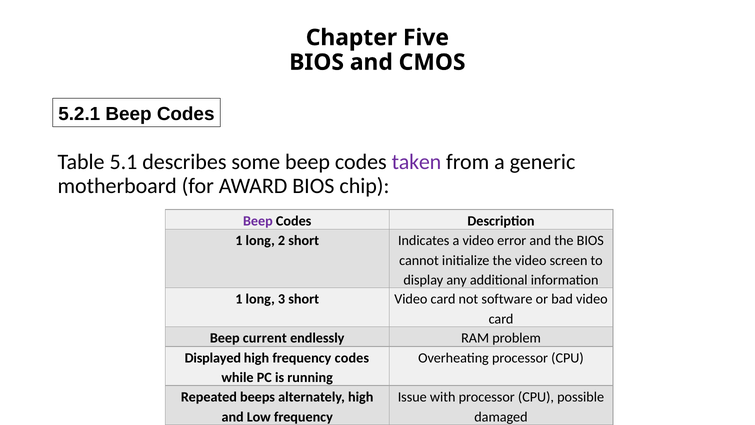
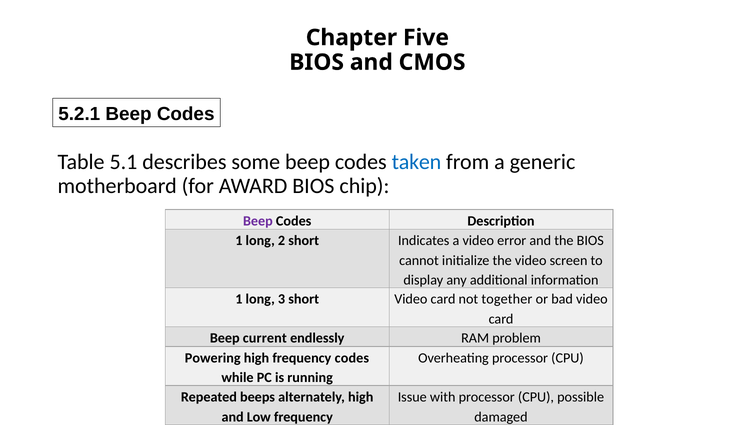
taken colour: purple -> blue
software: software -> together
Displayed: Displayed -> Powering
